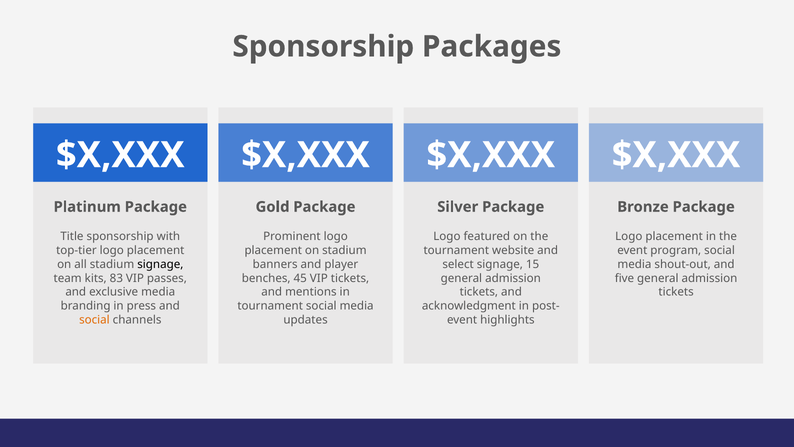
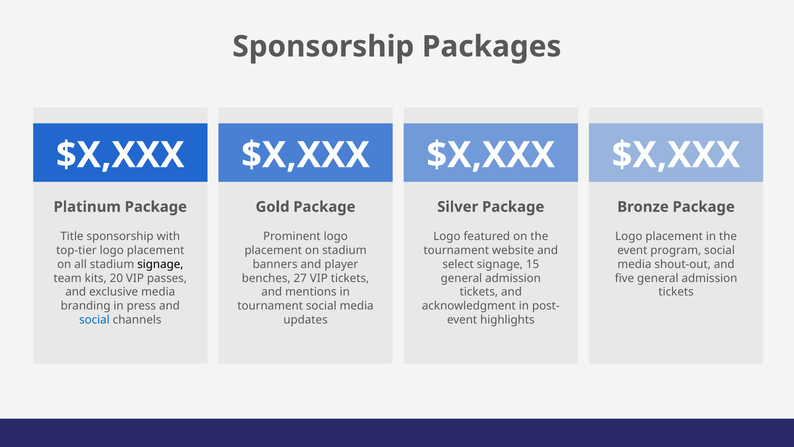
83: 83 -> 20
45: 45 -> 27
social at (94, 320) colour: orange -> blue
